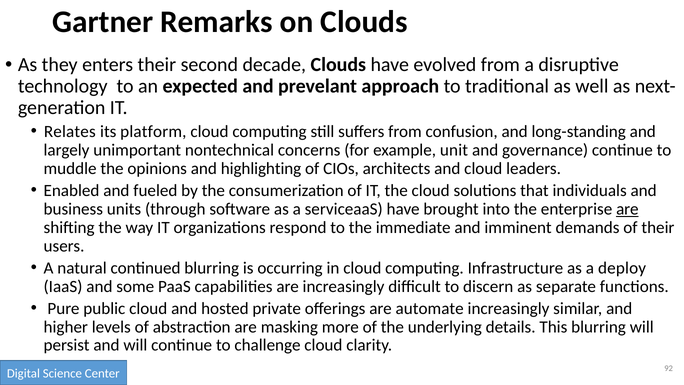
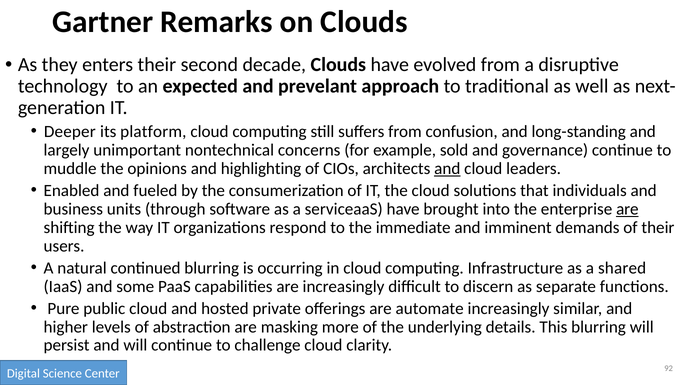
Relates: Relates -> Deeper
unit: unit -> sold
and at (447, 168) underline: none -> present
deploy: deploy -> shared
